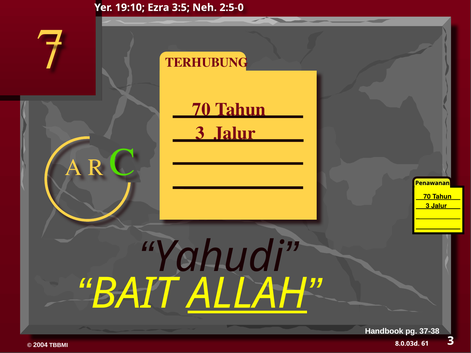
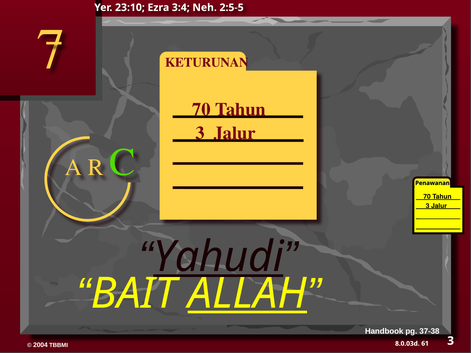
19:10: 19:10 -> 23:10
3:5: 3:5 -> 3:4
2:5-0: 2:5-0 -> 2:5-5
TERHUBUNG: TERHUBUNG -> KETURUNAN
Yahudi underline: none -> present
